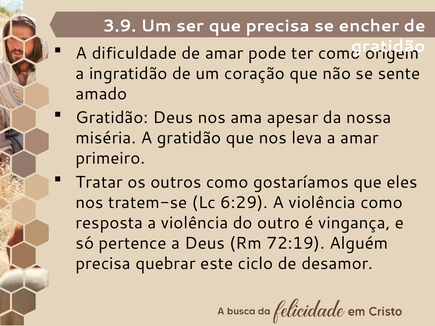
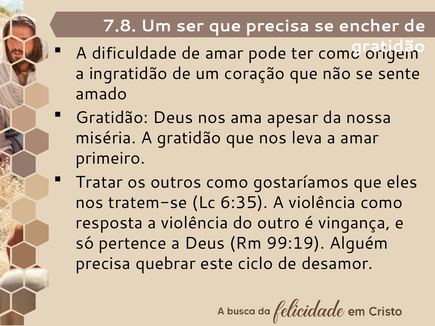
3.9: 3.9 -> 7.8
6:29: 6:29 -> 6:35
72:19: 72:19 -> 99:19
